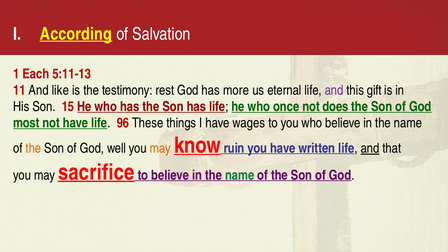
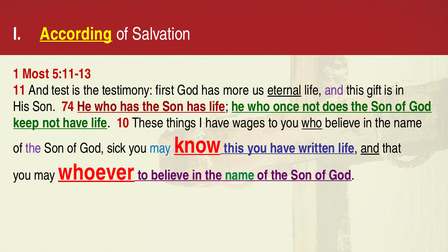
Each: Each -> Most
like: like -> test
rest: rest -> first
eternal underline: none -> present
15: 15 -> 74
most: most -> keep
96: 96 -> 10
who at (312, 123) underline: none -> present
the at (33, 148) colour: orange -> purple
well: well -> sick
may at (160, 148) colour: orange -> blue
know ruin: ruin -> this
sacrifice: sacrifice -> whoever
